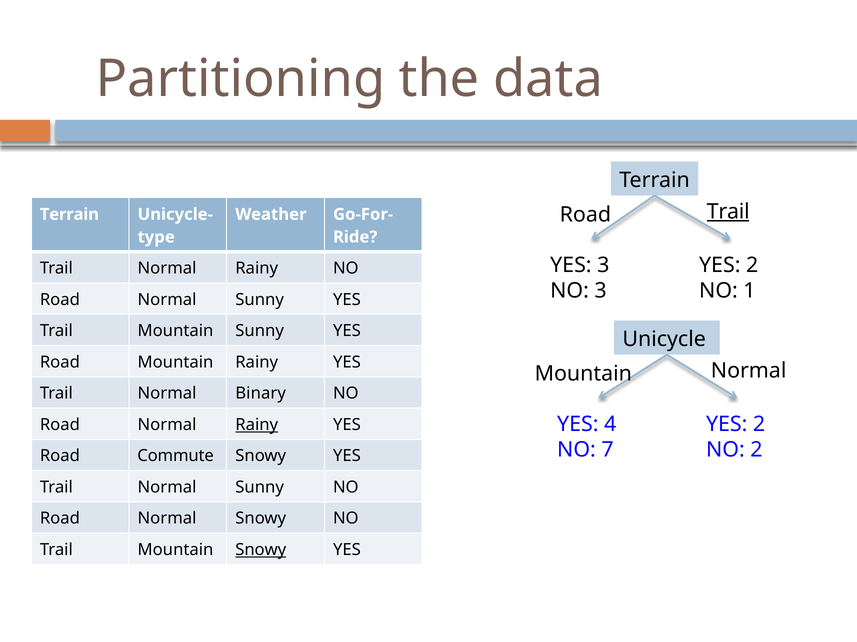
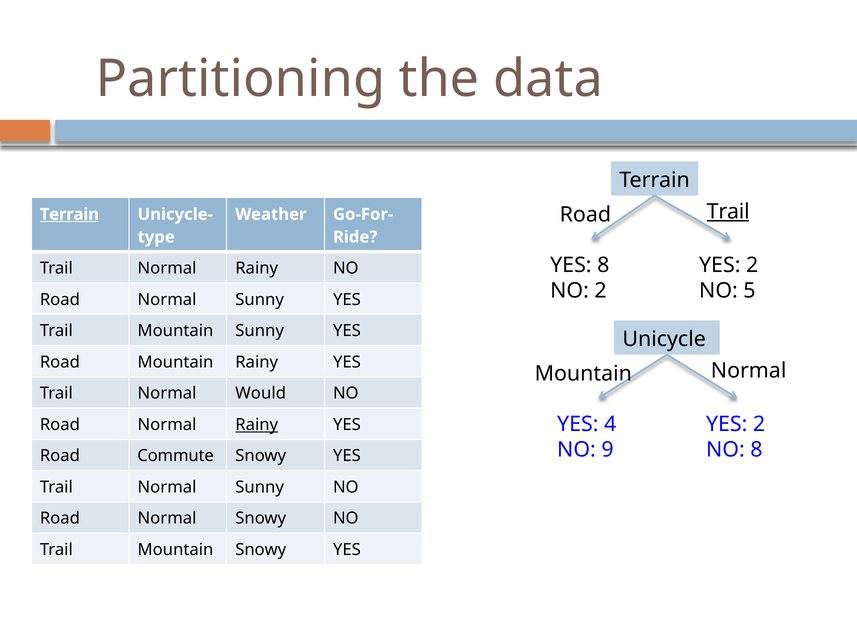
Terrain at (69, 215) underline: none -> present
YES 3: 3 -> 8
NO 3: 3 -> 2
1: 1 -> 5
Binary: Binary -> Would
7: 7 -> 9
NO 2: 2 -> 8
Snowy at (261, 550) underline: present -> none
